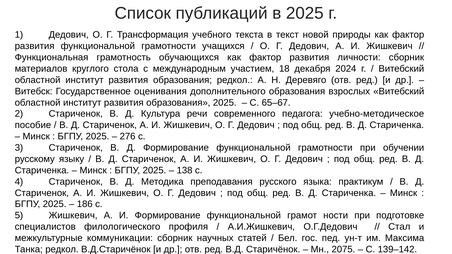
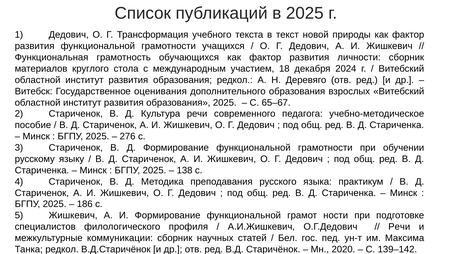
Стал at (399, 227): Стал -> Речи
2075: 2075 -> 2020
